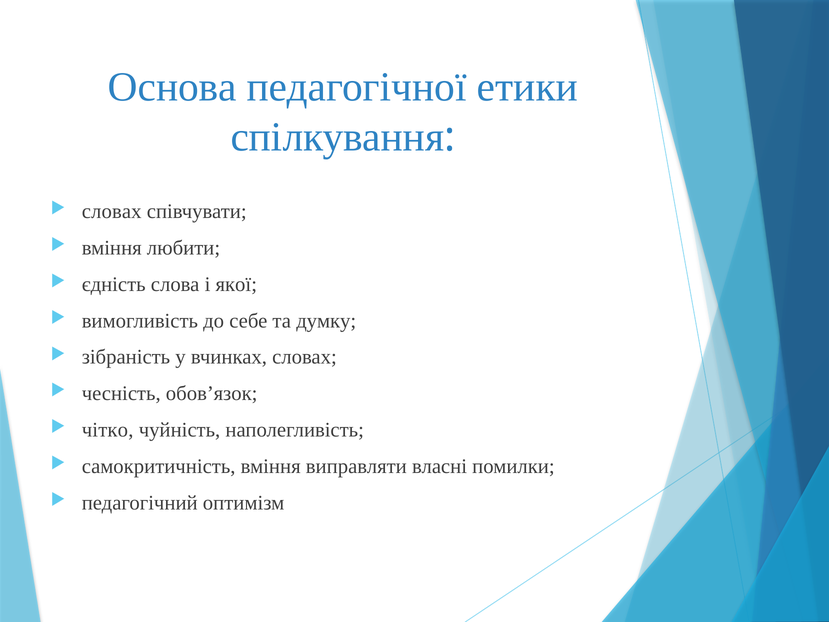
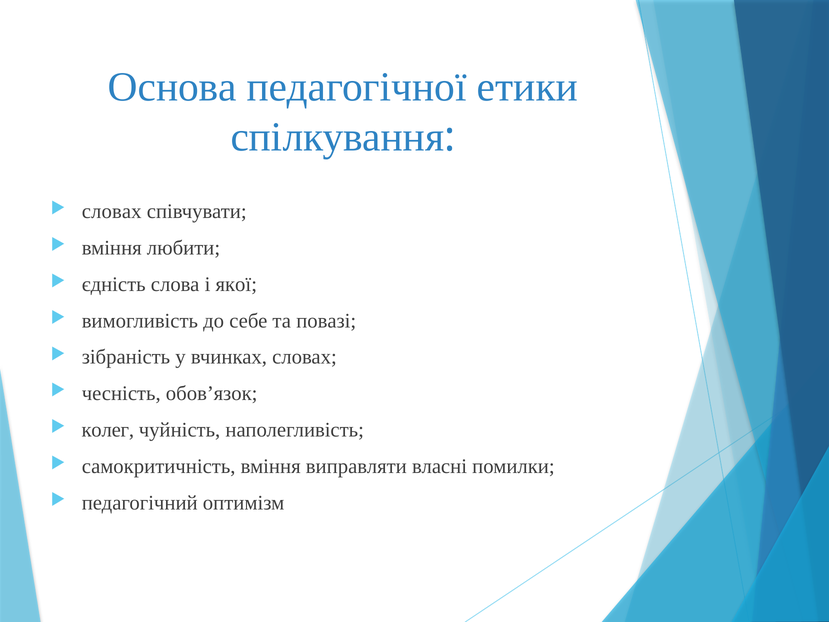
думку: думку -> повазі
чітко: чітко -> колег
